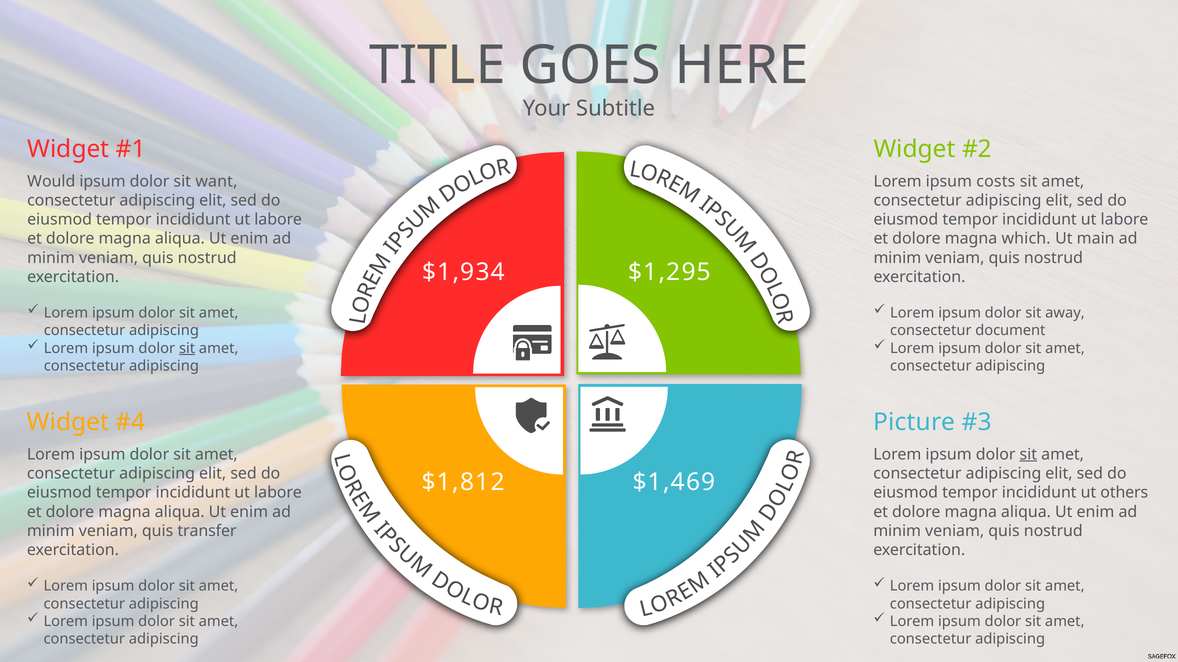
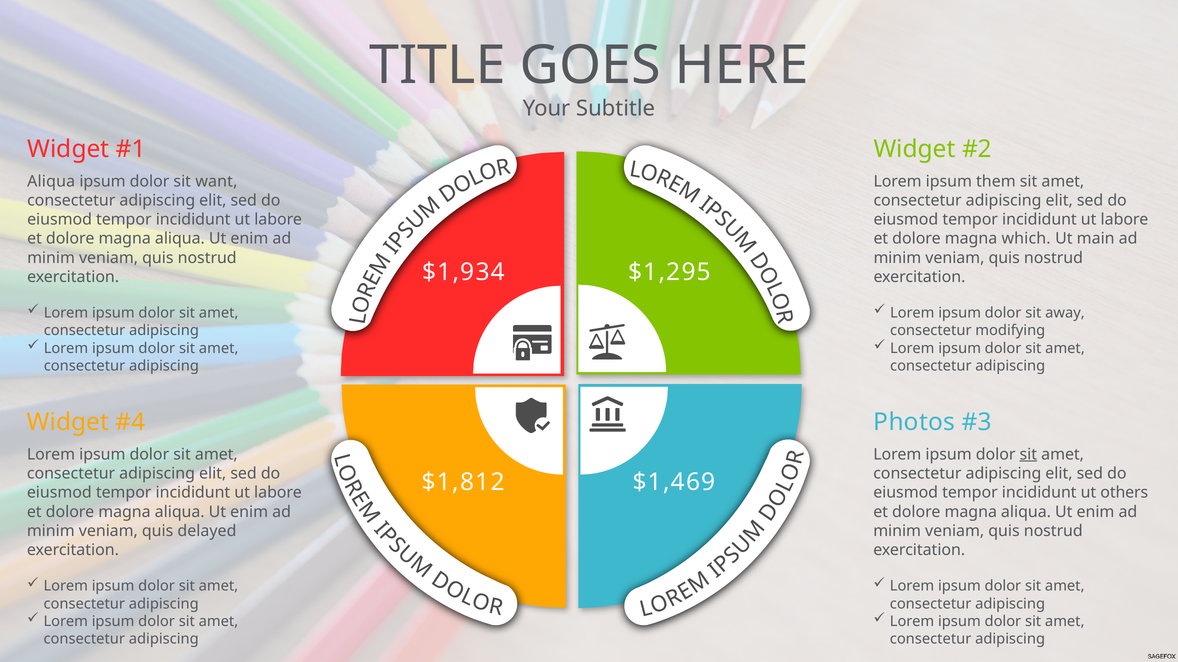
Would at (51, 181): Would -> Aliqua
costs: costs -> them
document: document -> modifying
sit at (187, 349) underline: present -> none
Picture: Picture -> Photos
transfer: transfer -> delayed
